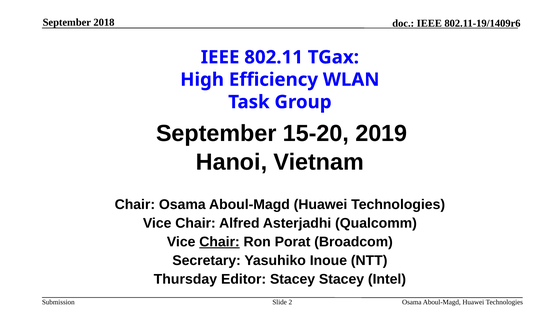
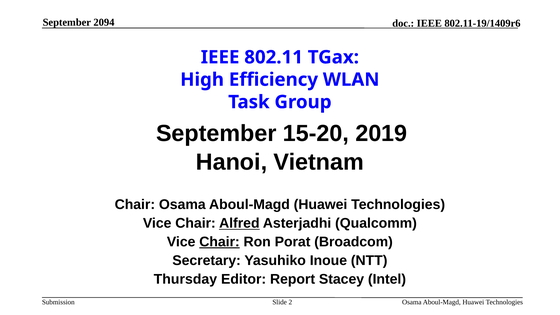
2018: 2018 -> 2094
Alfred underline: none -> present
Editor Stacey: Stacey -> Report
